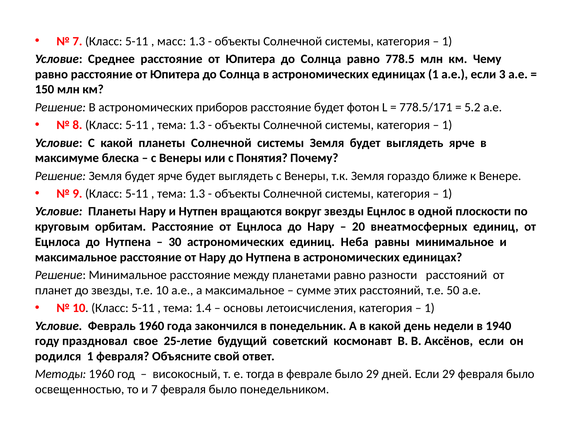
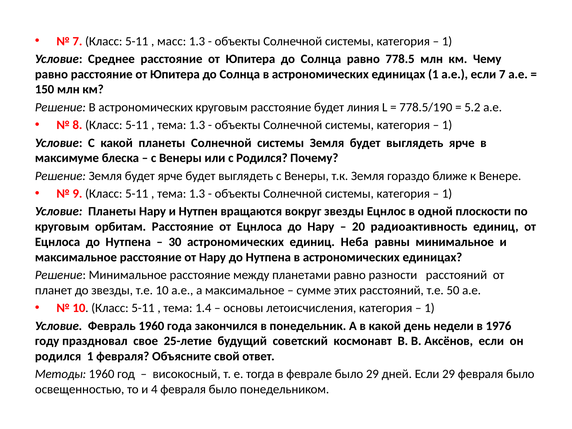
если 3: 3 -> 7
астрономических приборов: приборов -> круговым
фотон: фотон -> линия
778.5/171: 778.5/171 -> 778.5/190
с Понятия: Понятия -> Родился
внеатмосферных: внеатмосферных -> радиоактивность
1940: 1940 -> 1976
и 7: 7 -> 4
